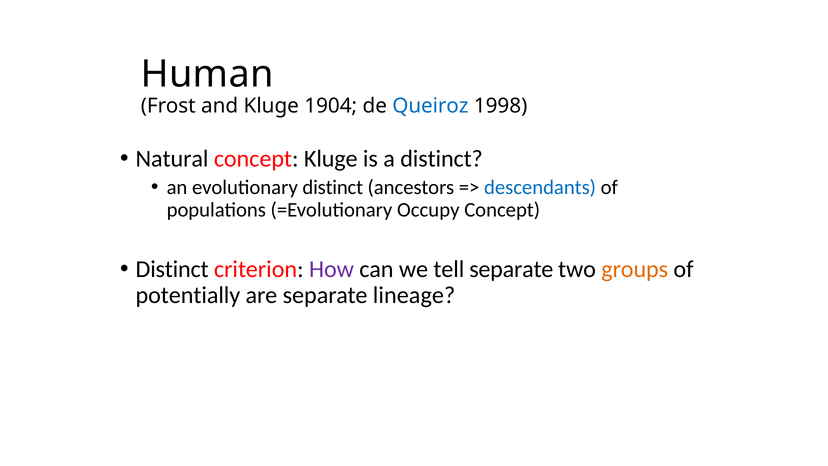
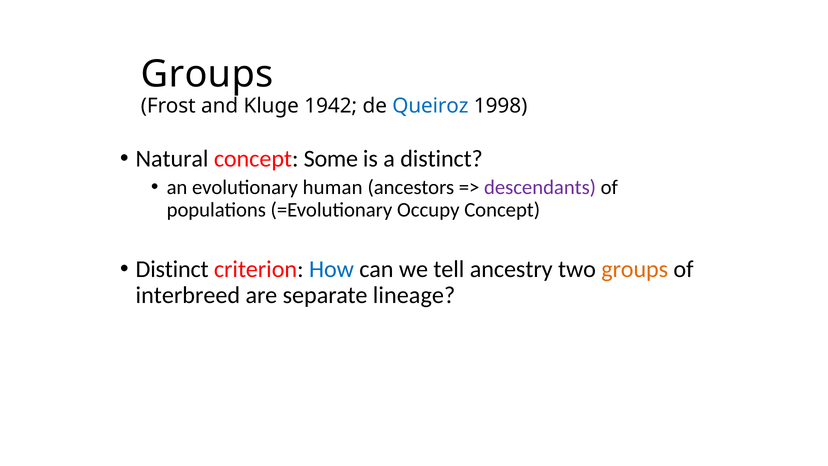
Human at (207, 74): Human -> Groups
1904: 1904 -> 1942
concept Kluge: Kluge -> Some
evolutionary distinct: distinct -> human
descendants colour: blue -> purple
How colour: purple -> blue
tell separate: separate -> ancestry
potentially: potentially -> interbreed
